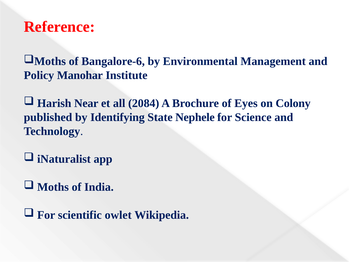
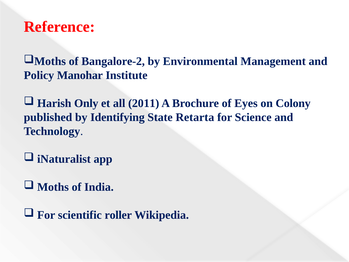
Bangalore-6: Bangalore-6 -> Bangalore-2
Near: Near -> Only
2084: 2084 -> 2011
Nephele: Nephele -> Retarta
owlet: owlet -> roller
